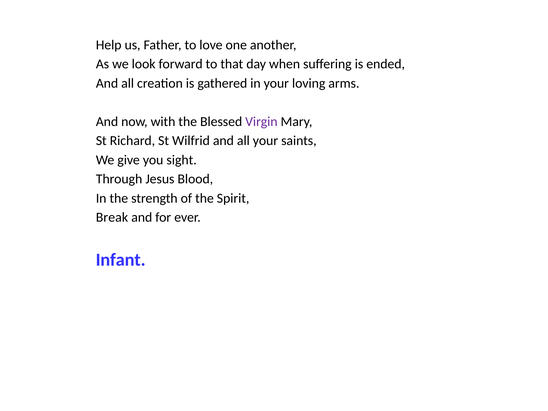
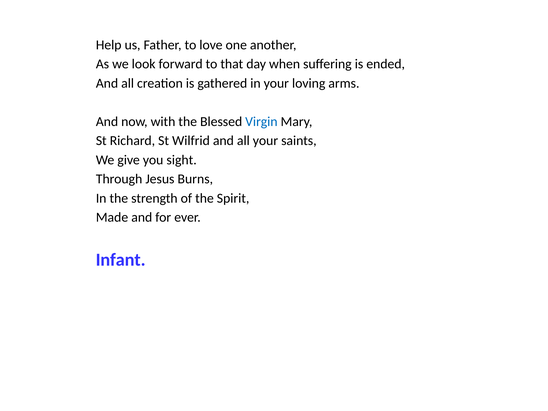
Virgin colour: purple -> blue
Blood: Blood -> Burns
Break: Break -> Made
